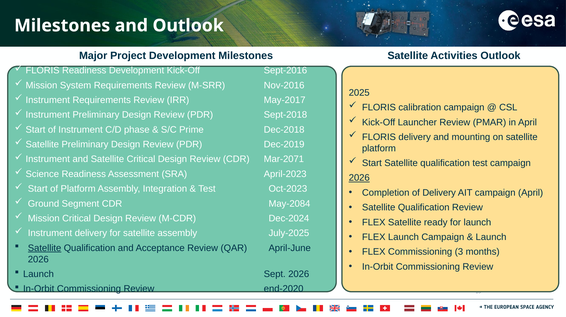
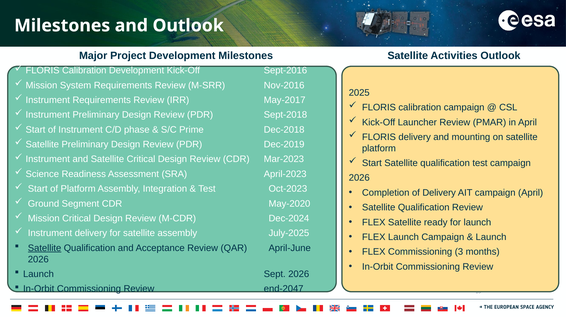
Readiness at (84, 71): Readiness -> Calibration
Mar-2071: Mar-2071 -> Mar-2023
2026 at (359, 178) underline: present -> none
May-2084: May-2084 -> May-2020
end-2020: end-2020 -> end-2047
